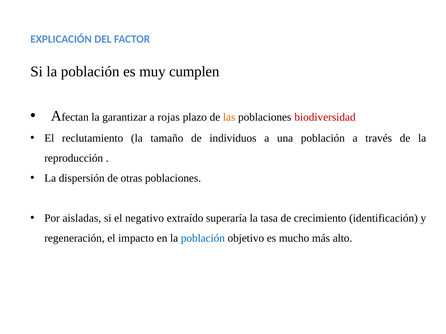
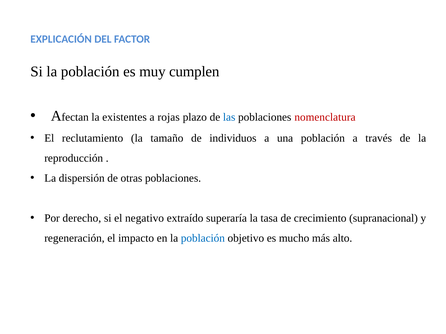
garantizar: garantizar -> existentes
las colour: orange -> blue
biodiversidad: biodiversidad -> nomenclatura
aisladas: aisladas -> derecho
identificación: identificación -> supranacional
